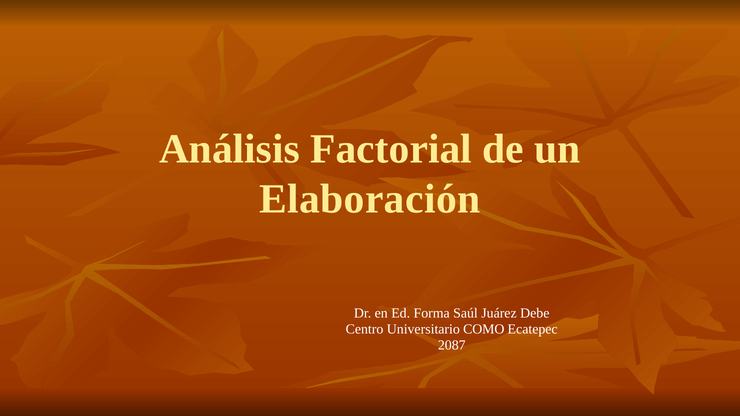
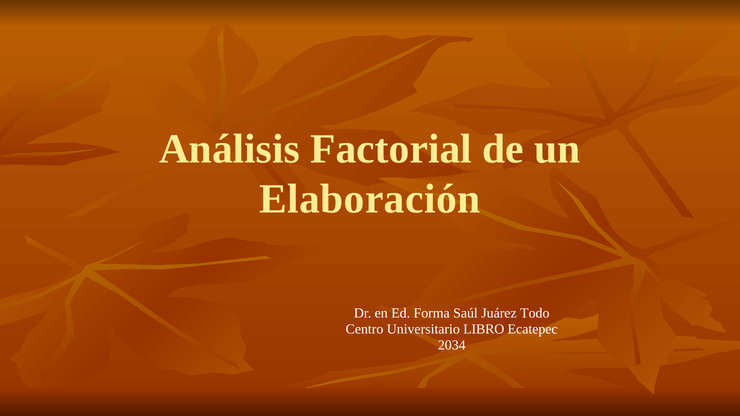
Debe: Debe -> Todo
COMO: COMO -> LIBRO
2087: 2087 -> 2034
